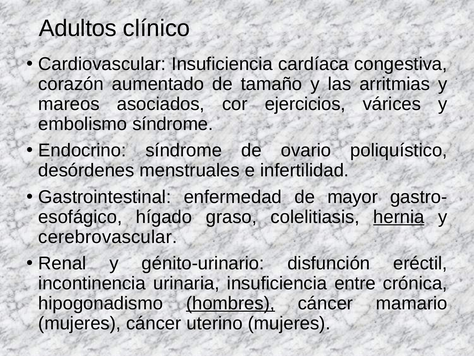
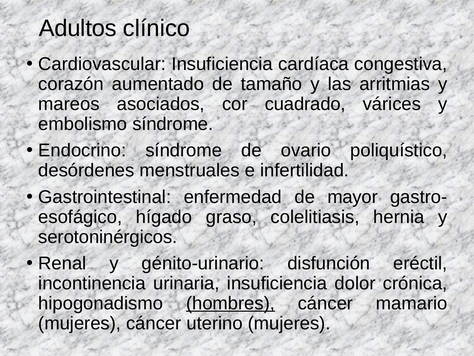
ejercicios: ejercicios -> cuadrado
hernia underline: present -> none
cerebrovascular: cerebrovascular -> serotoninérgicos
entre: entre -> dolor
